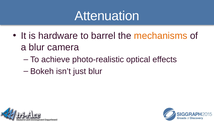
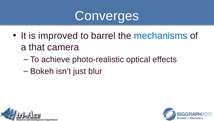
Attenuation: Attenuation -> Converges
hardware: hardware -> improved
mechanisms colour: orange -> blue
a blur: blur -> that
